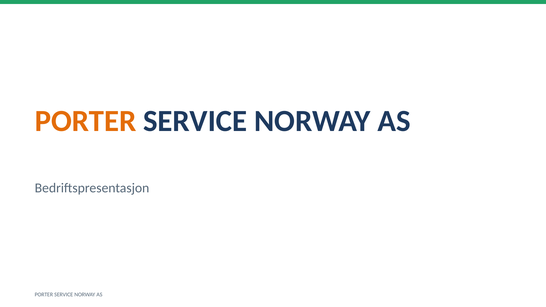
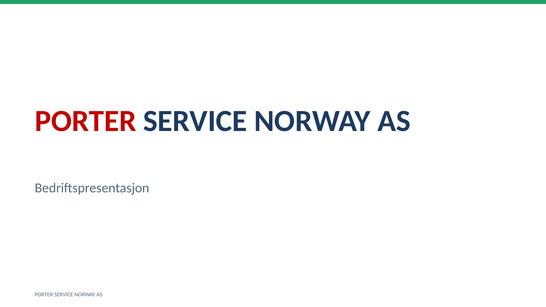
PORTER at (86, 121) colour: orange -> red
